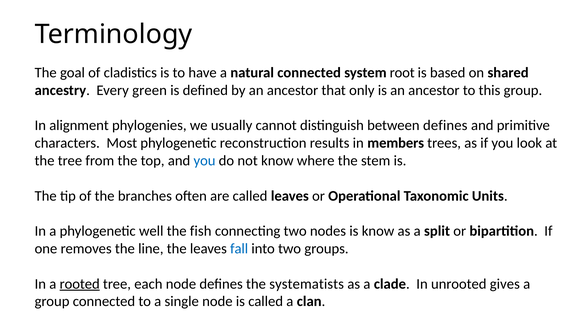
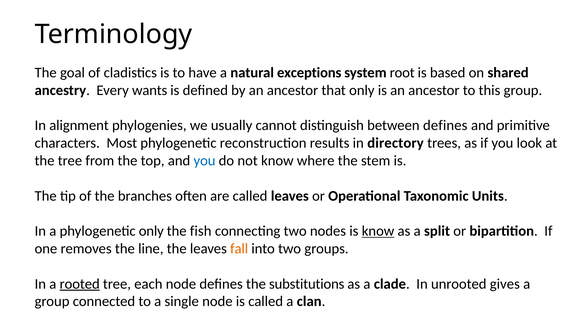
natural connected: connected -> exceptions
green: green -> wants
members: members -> directory
phylogenetic well: well -> only
know at (378, 231) underline: none -> present
fall colour: blue -> orange
systematists: systematists -> substitutions
